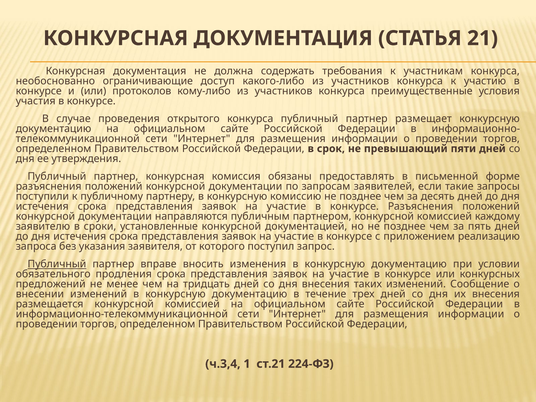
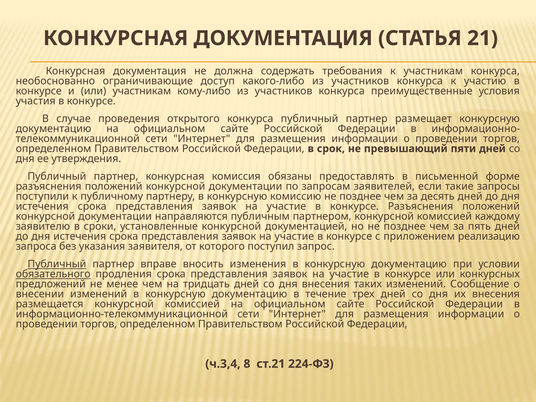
или протоколов: протоколов -> участникам
обязательного underline: none -> present
1: 1 -> 8
